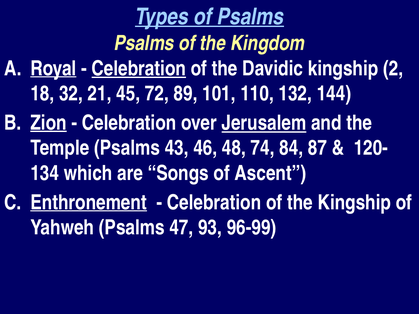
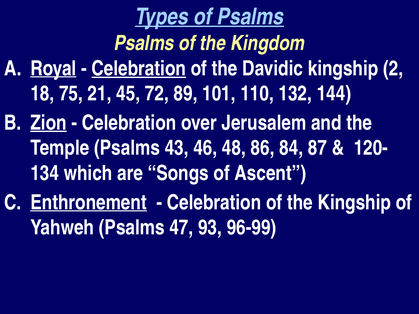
32: 32 -> 75
Jerusalem underline: present -> none
74: 74 -> 86
